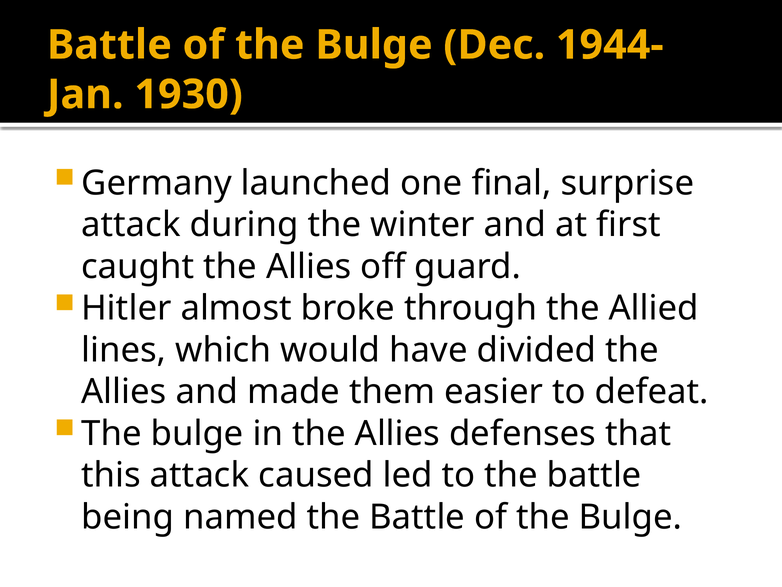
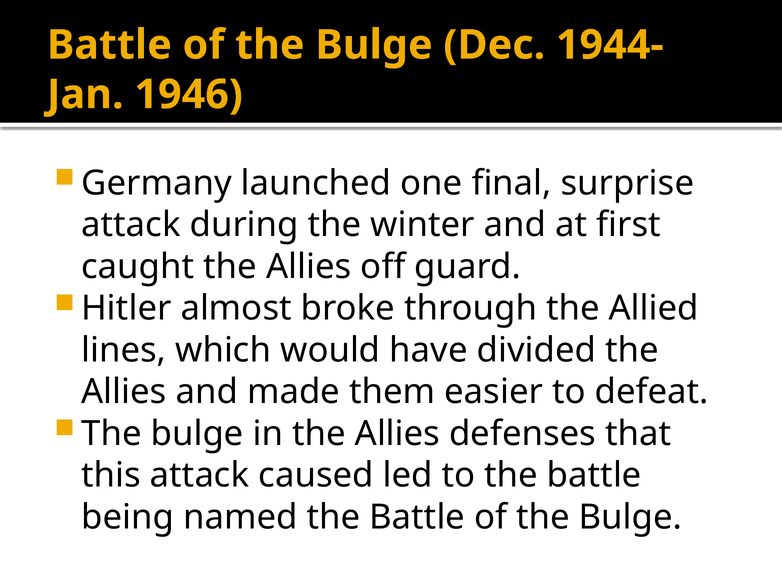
1930: 1930 -> 1946
